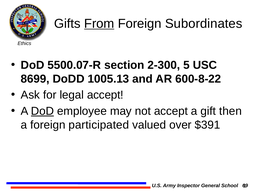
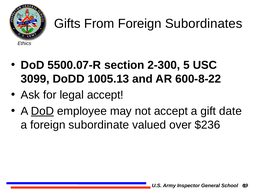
From underline: present -> none
8699: 8699 -> 3099
then: then -> date
participated: participated -> subordinate
$391: $391 -> $236
